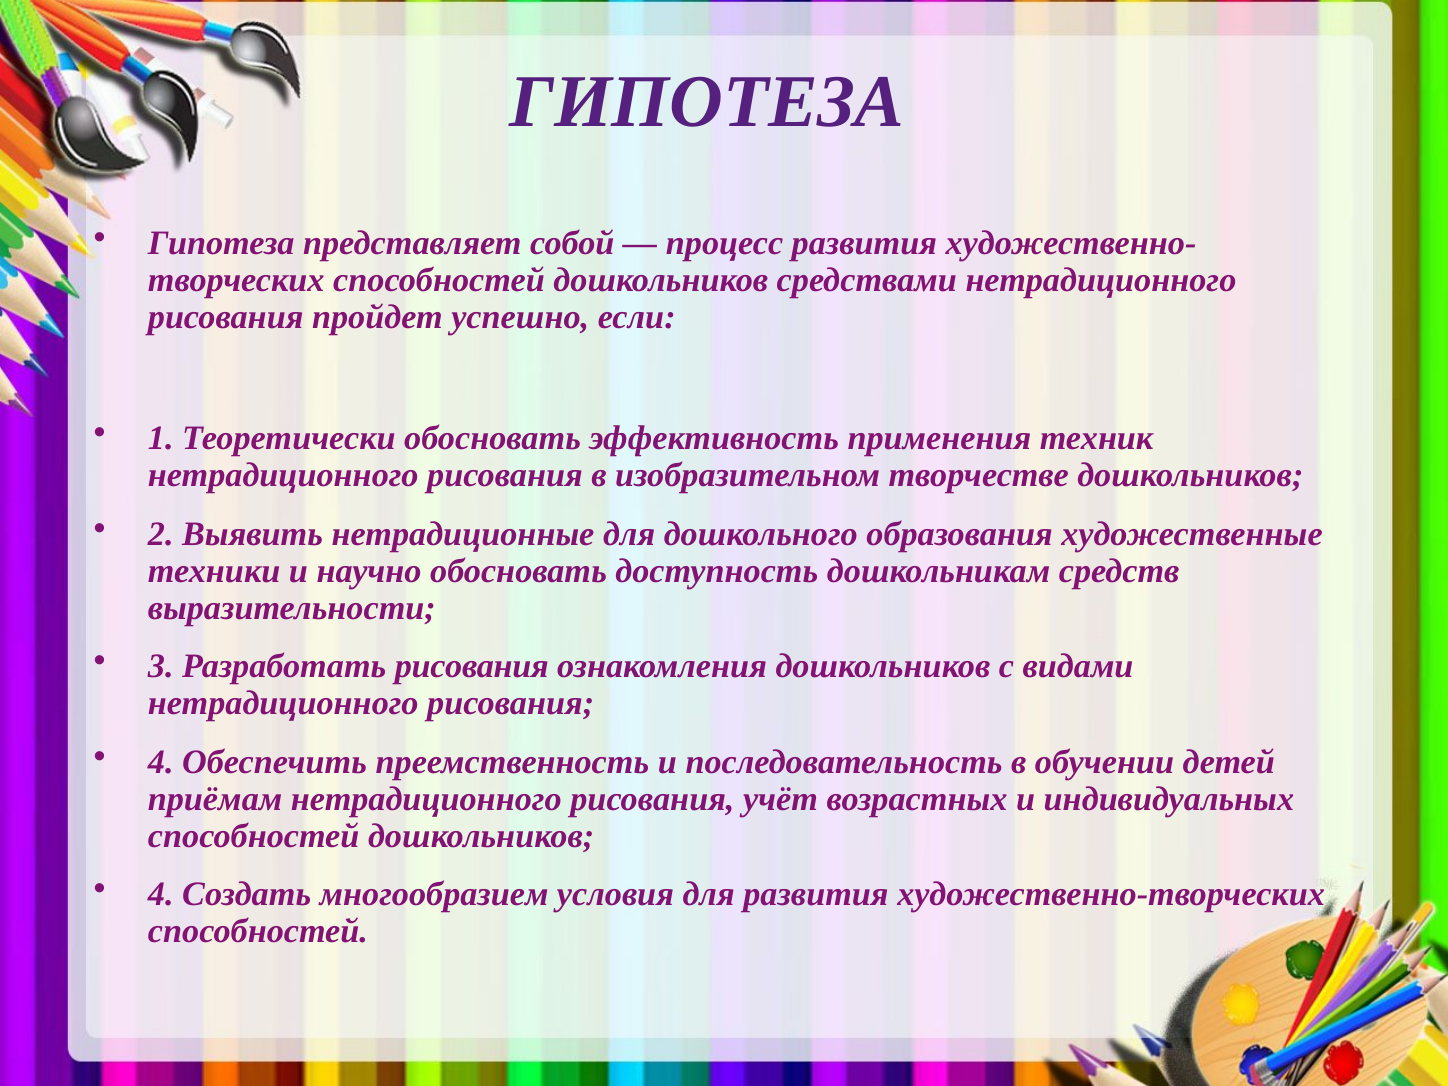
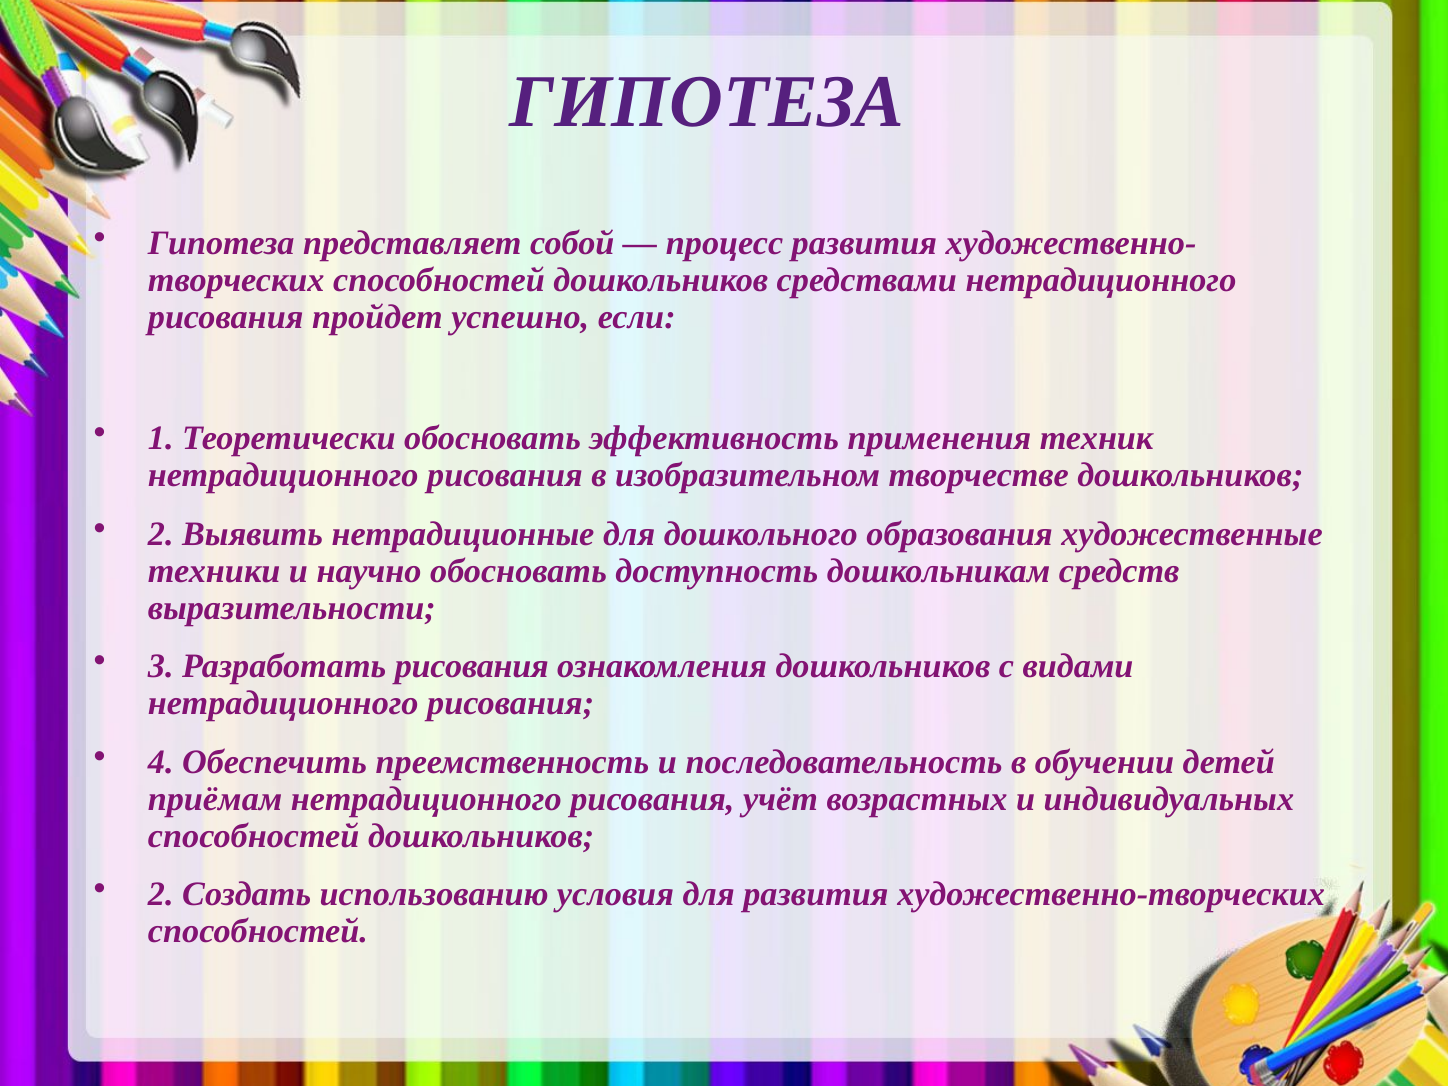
4 at (161, 895): 4 -> 2
многообразием: многообразием -> использованию
